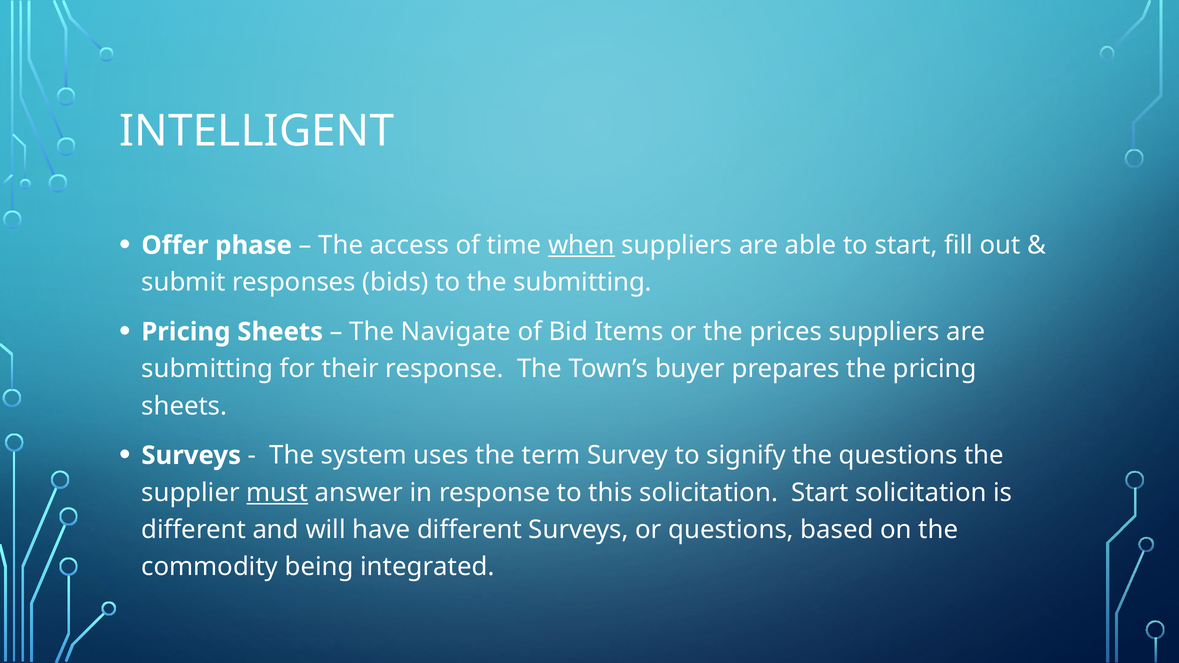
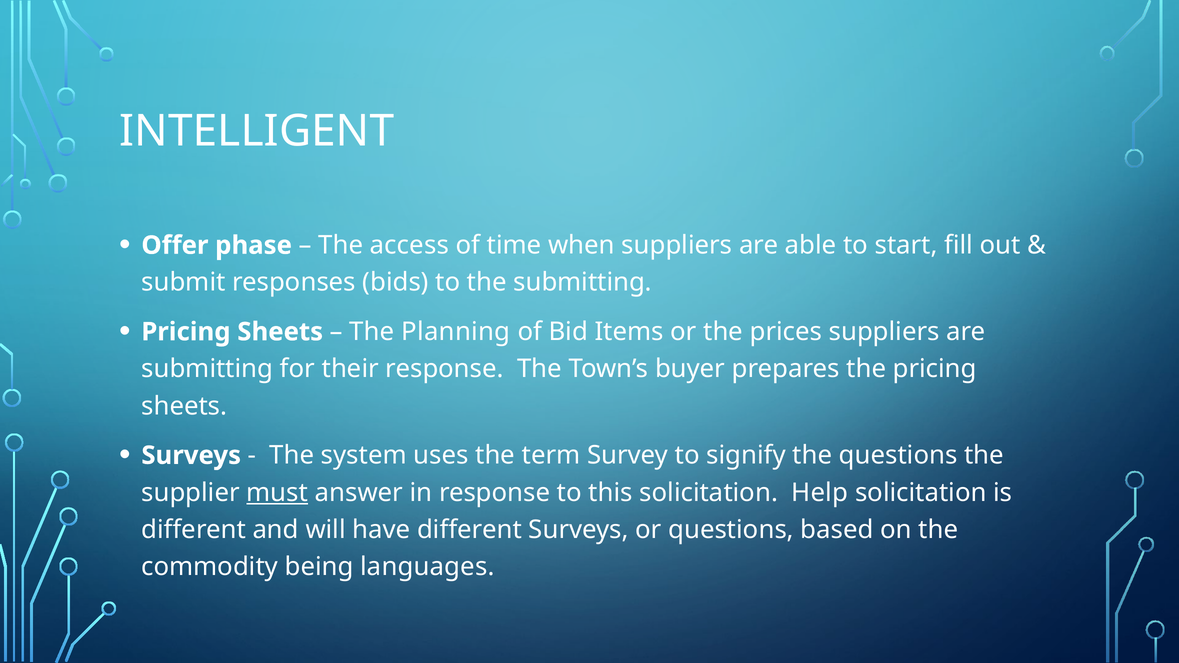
when underline: present -> none
Navigate: Navigate -> Planning
solicitation Start: Start -> Help
integrated: integrated -> languages
